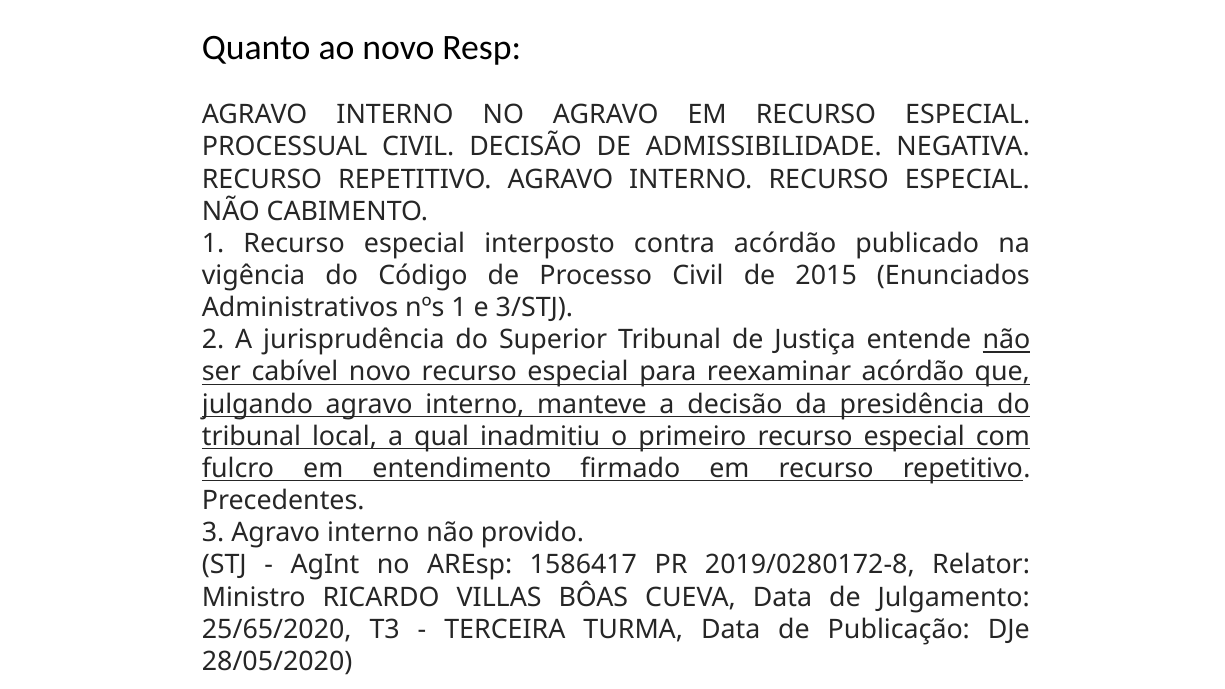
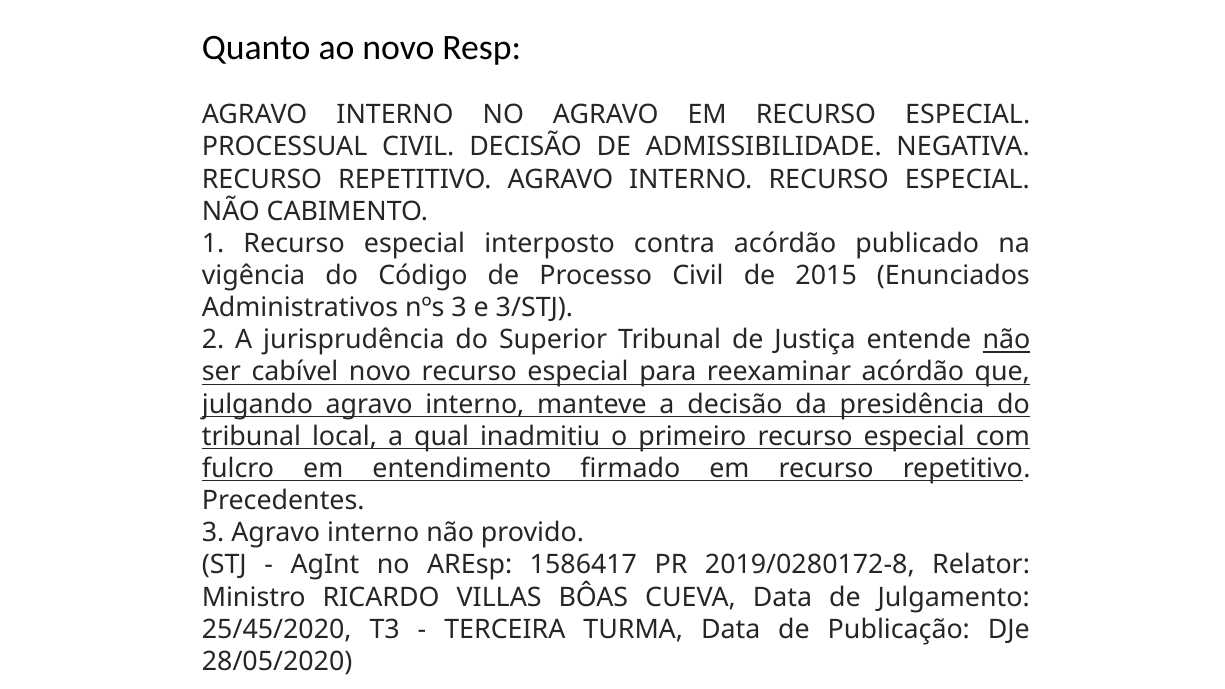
nºs 1: 1 -> 3
25/65/2020: 25/65/2020 -> 25/45/2020
